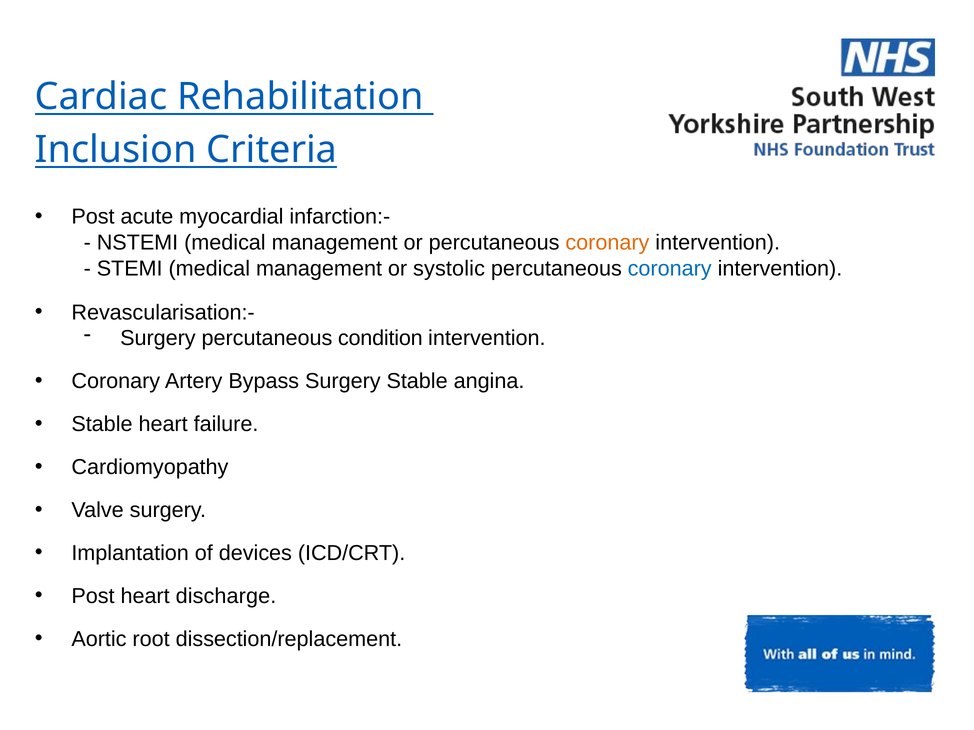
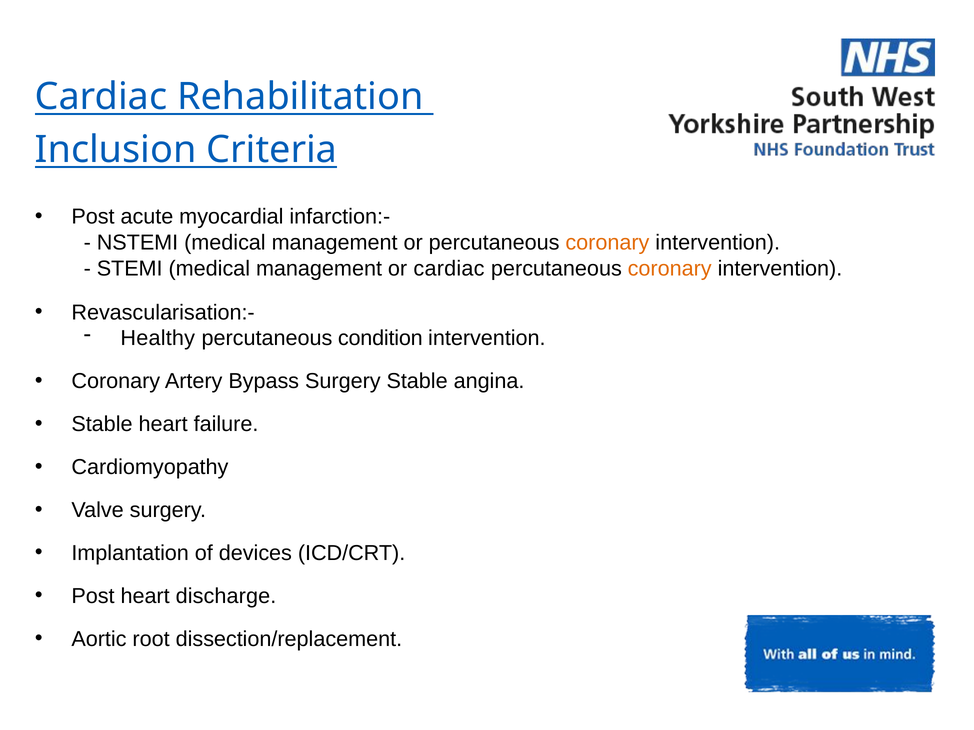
or systolic: systolic -> cardiac
coronary at (670, 269) colour: blue -> orange
Surgery at (158, 339): Surgery -> Healthy
